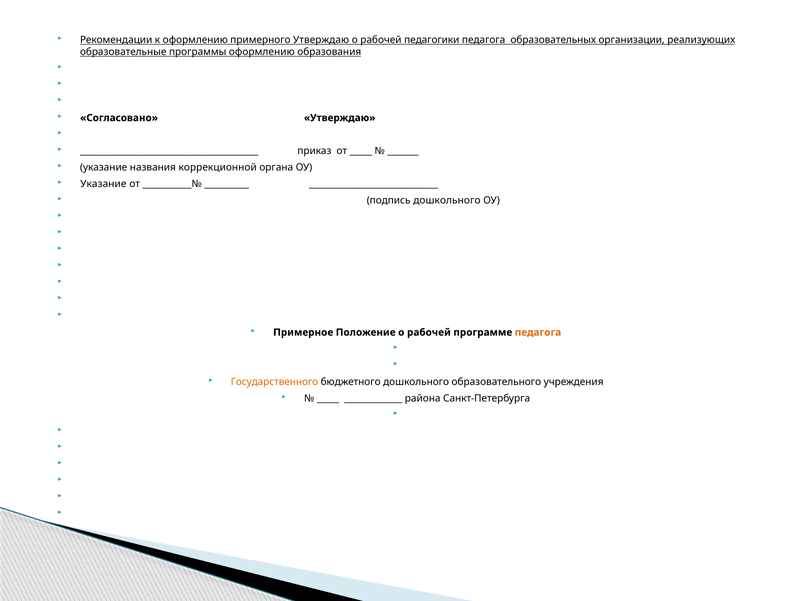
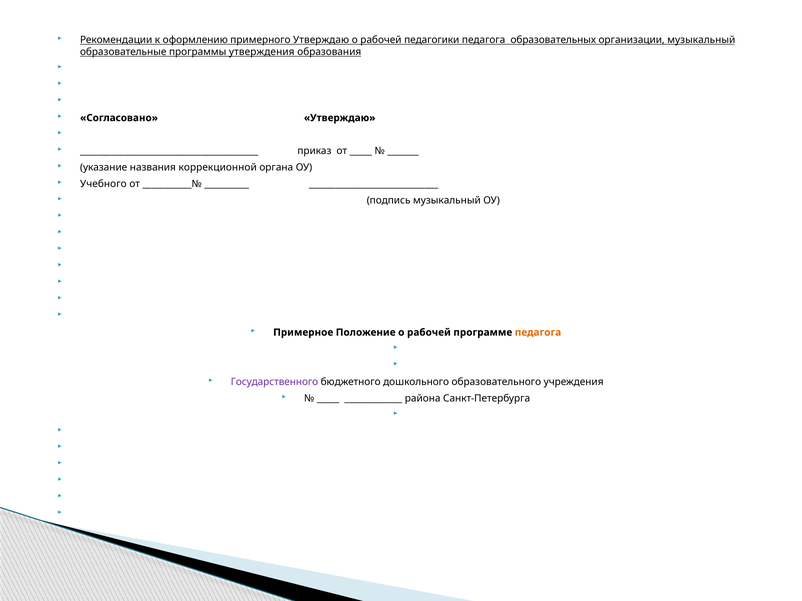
организации реализующих: реализующих -> музыкальный
программы оформлению: оформлению -> утверждения
Указание at (103, 184): Указание -> Учебного
подпись дошкольного: дошкольного -> музыкальный
Государственного colour: orange -> purple
